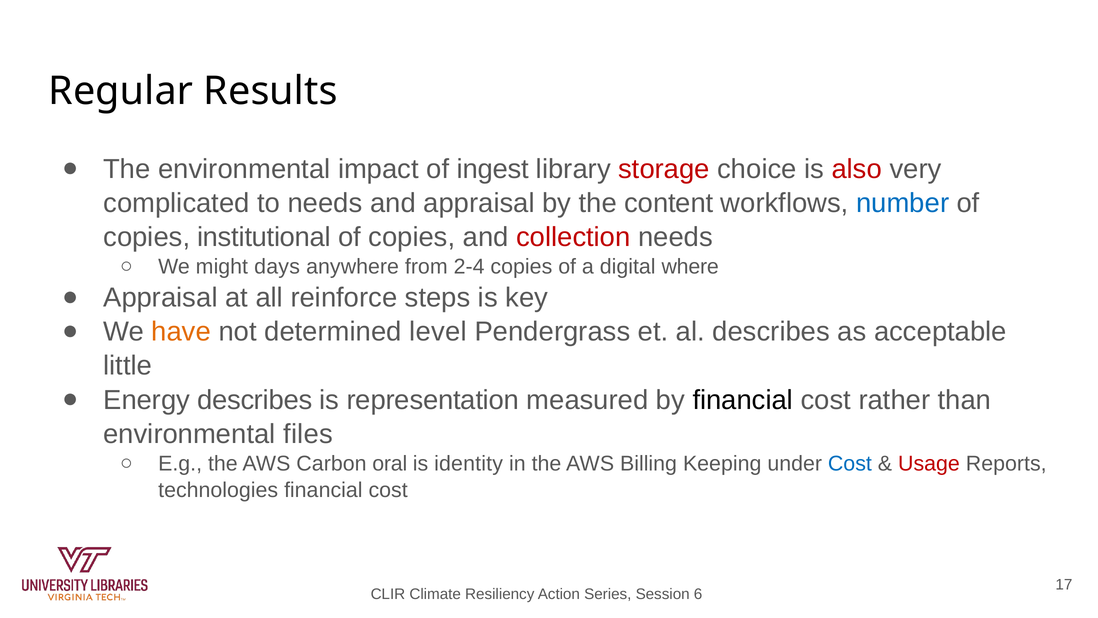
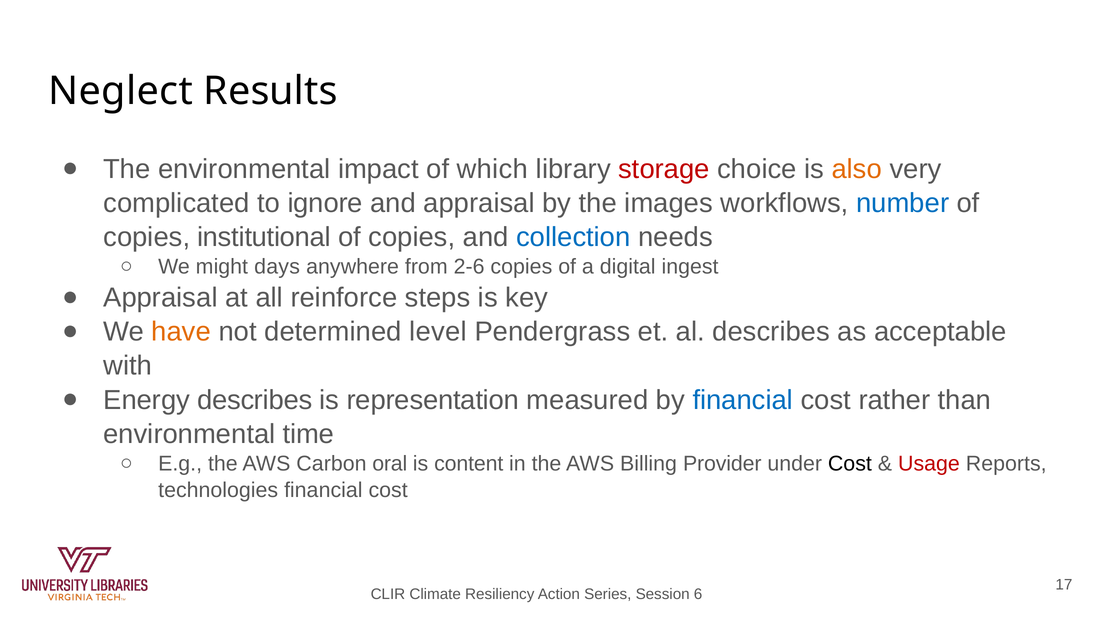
Regular: Regular -> Neglect
ingest: ingest -> which
also colour: red -> orange
to needs: needs -> ignore
content: content -> images
collection colour: red -> blue
2-4: 2-4 -> 2-6
where: where -> ingest
little: little -> with
financial at (743, 400) colour: black -> blue
files: files -> time
identity: identity -> content
Keeping: Keeping -> Provider
Cost at (850, 464) colour: blue -> black
